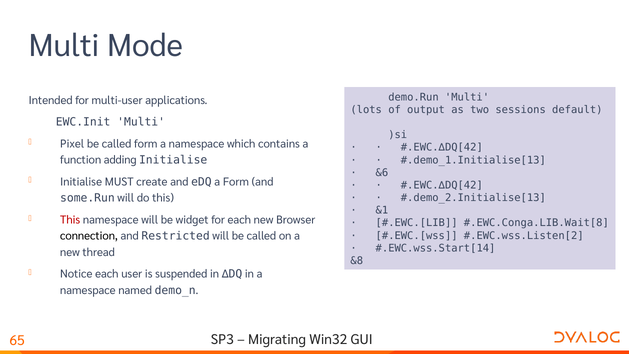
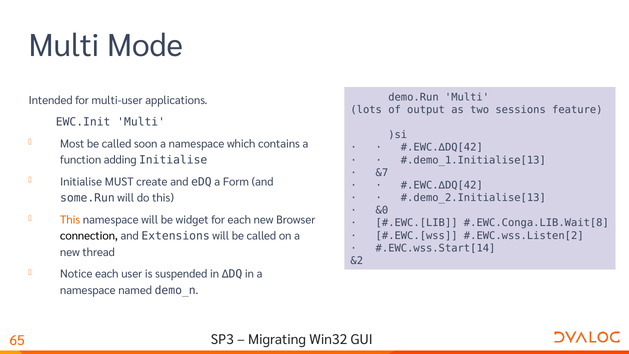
default: default -> feature
Pixel: Pixel -> Most
called form: form -> soon
&6: &6 -> &7
&1: &1 -> &0
This at (70, 220) colour: red -> orange
Restricted: Restricted -> Extensions
&8: &8 -> &2
